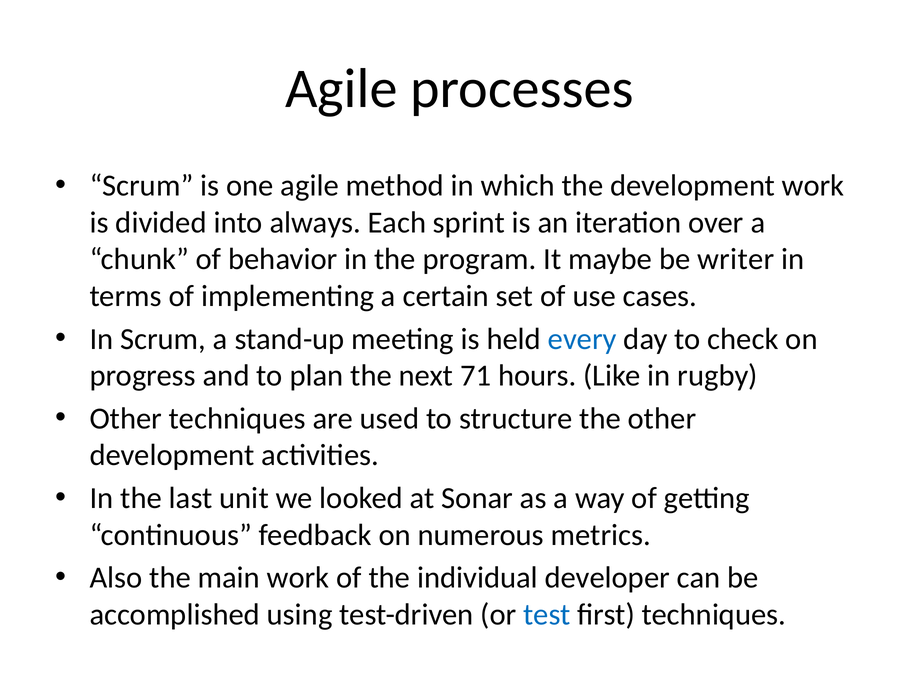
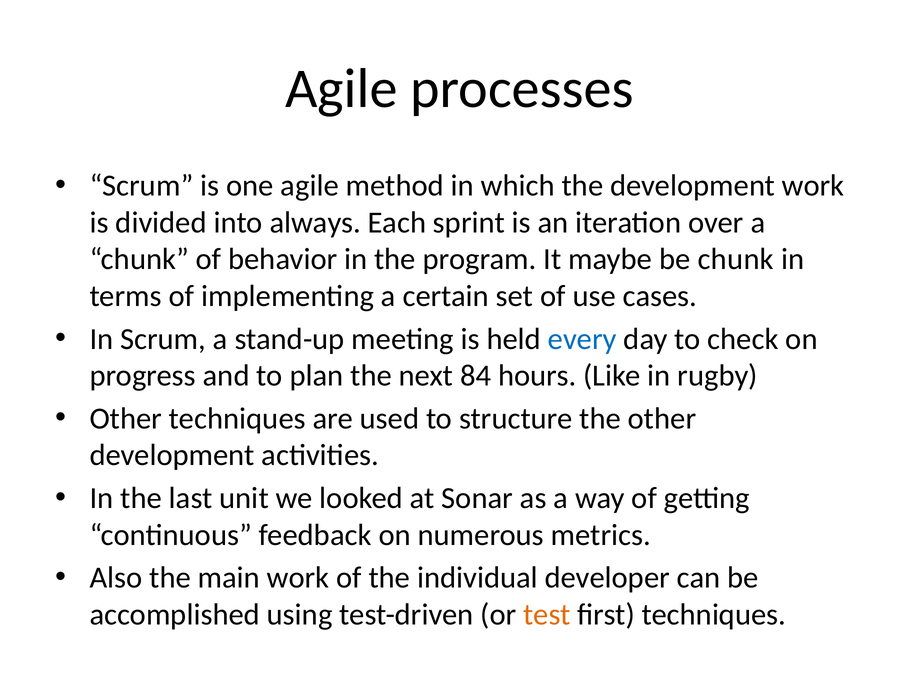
be writer: writer -> chunk
71: 71 -> 84
test colour: blue -> orange
